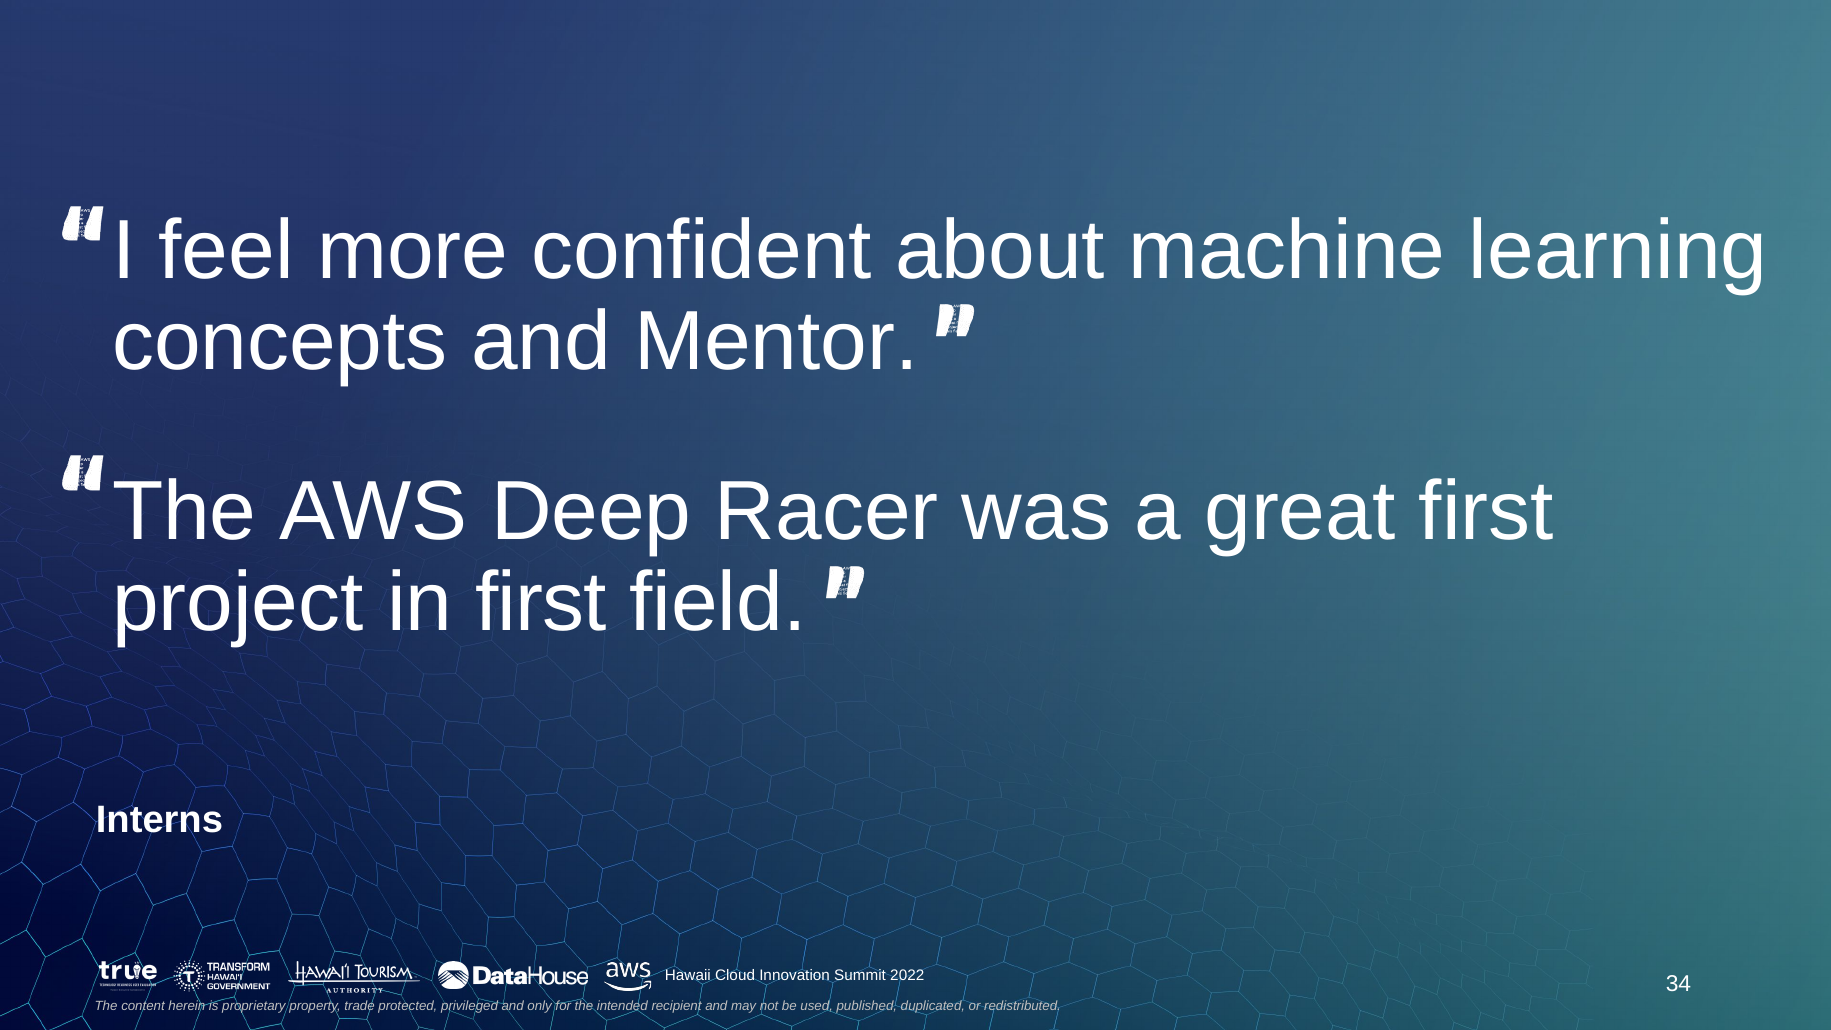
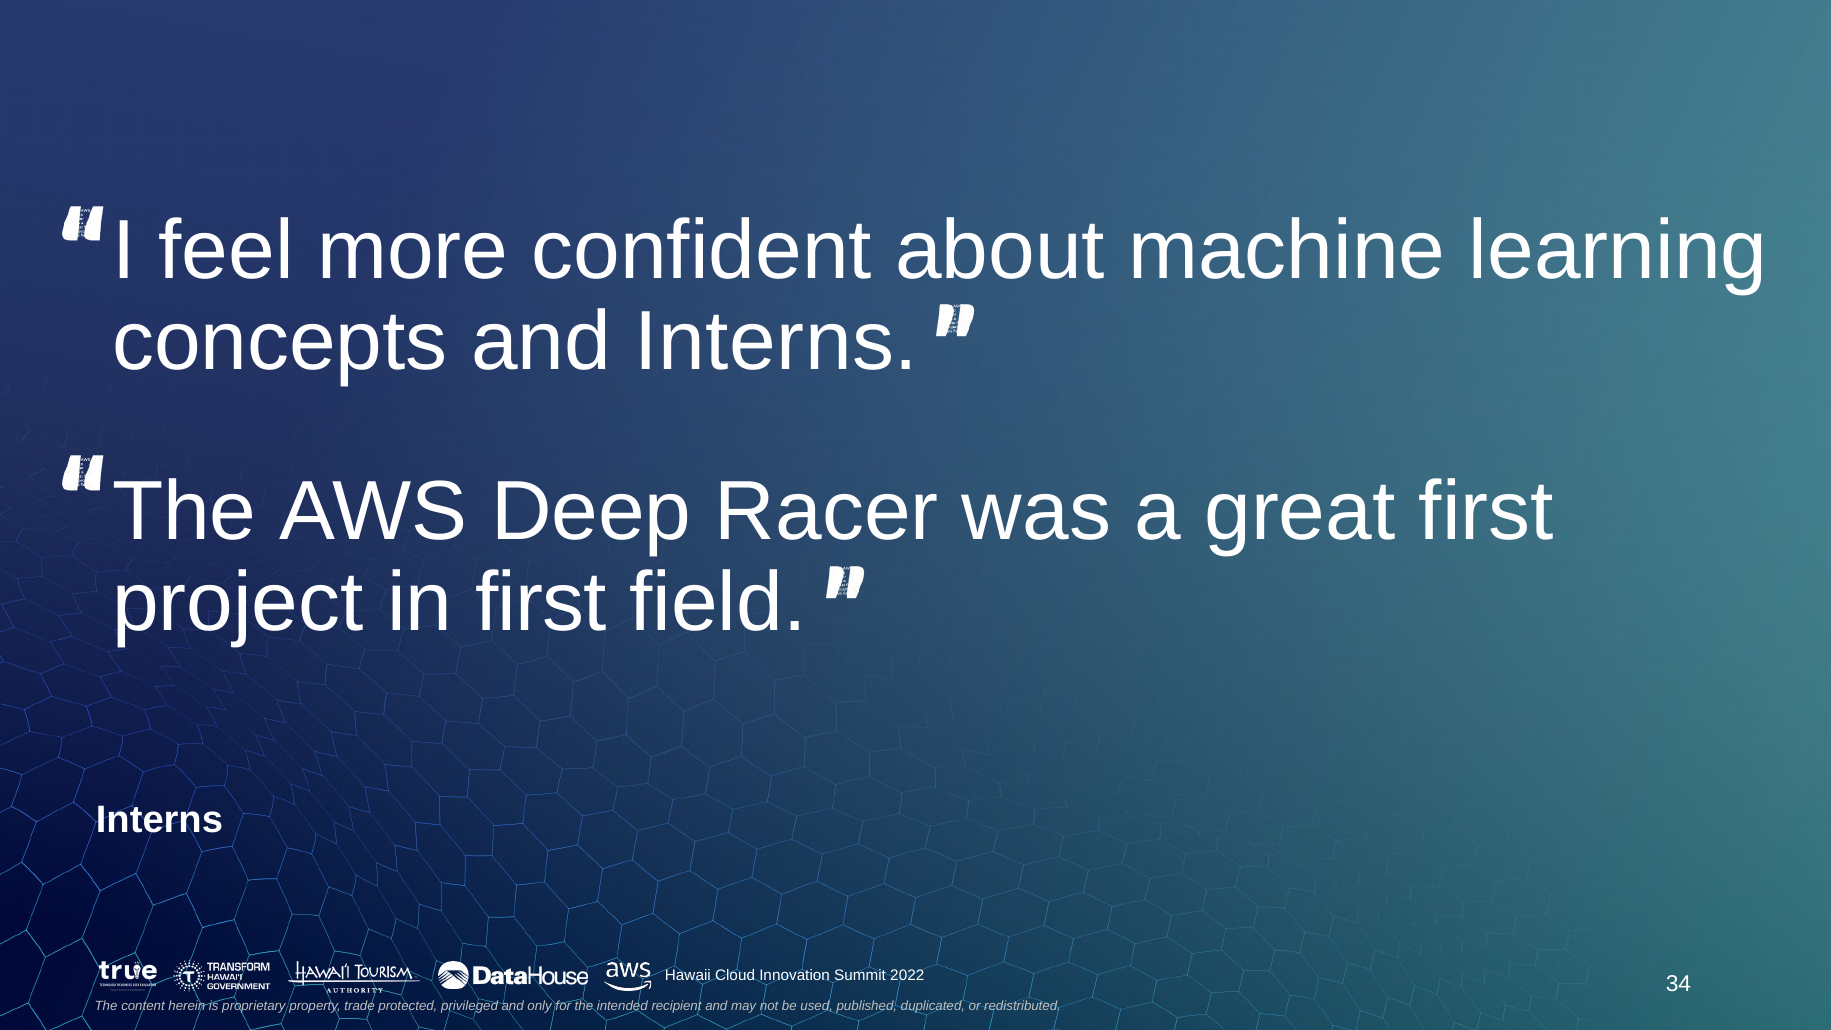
and Mentor: Mentor -> Interns
